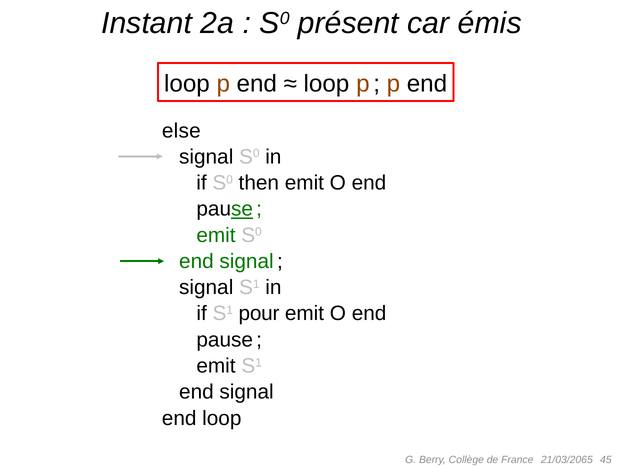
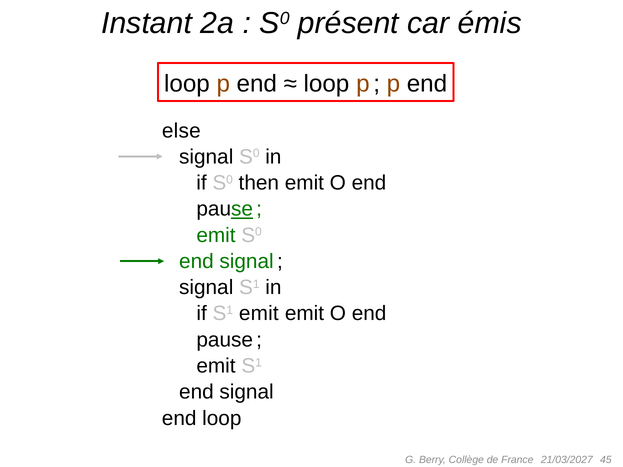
S1 pour: pour -> emit
21/03/2065: 21/03/2065 -> 21/03/2027
